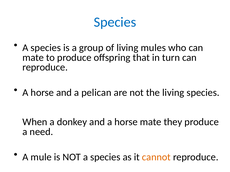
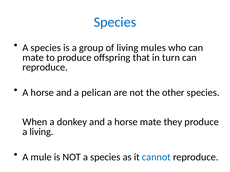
the living: living -> other
a need: need -> living
cannot colour: orange -> blue
